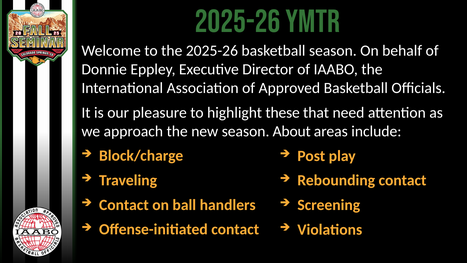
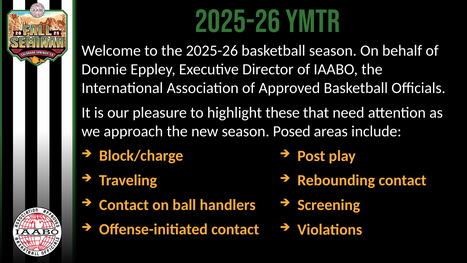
About: About -> Posed
